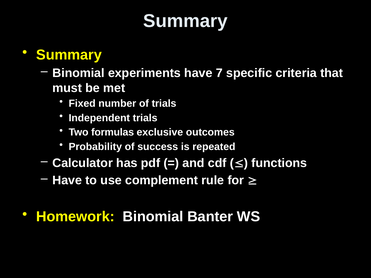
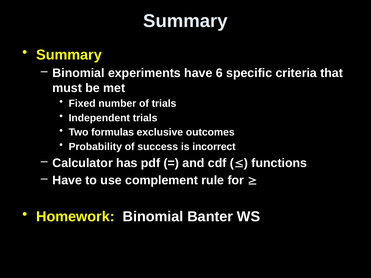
7: 7 -> 6
repeated: repeated -> incorrect
